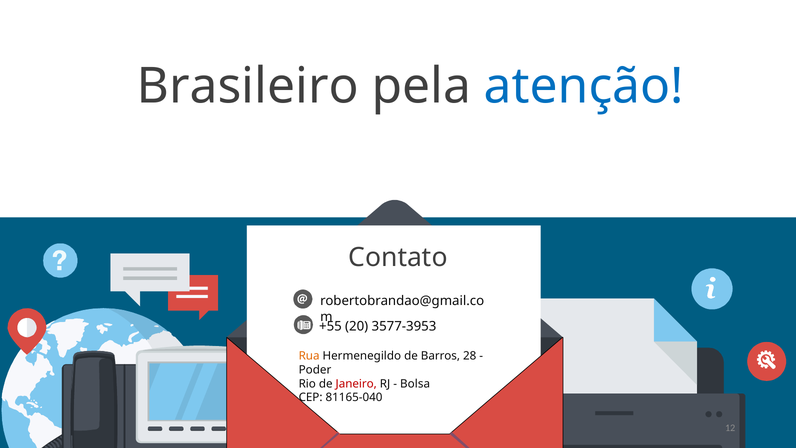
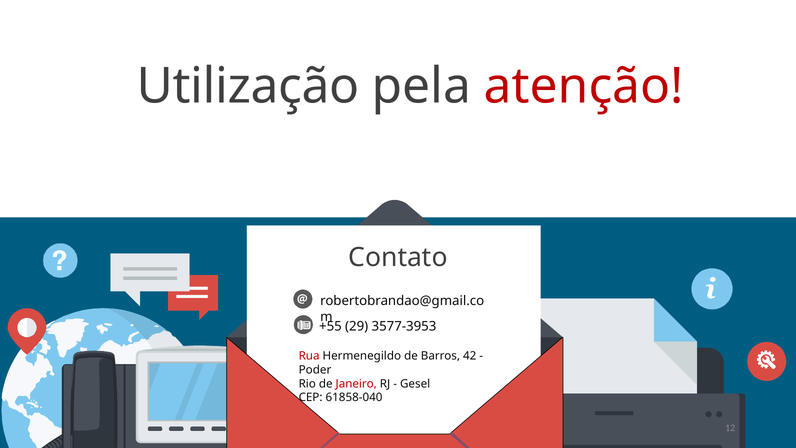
Brasileiro: Brasileiro -> Utilização
atenção colour: blue -> red
20: 20 -> 29
Rua colour: orange -> red
28: 28 -> 42
Bolsa: Bolsa -> Gesel
81165-040: 81165-040 -> 61858-040
